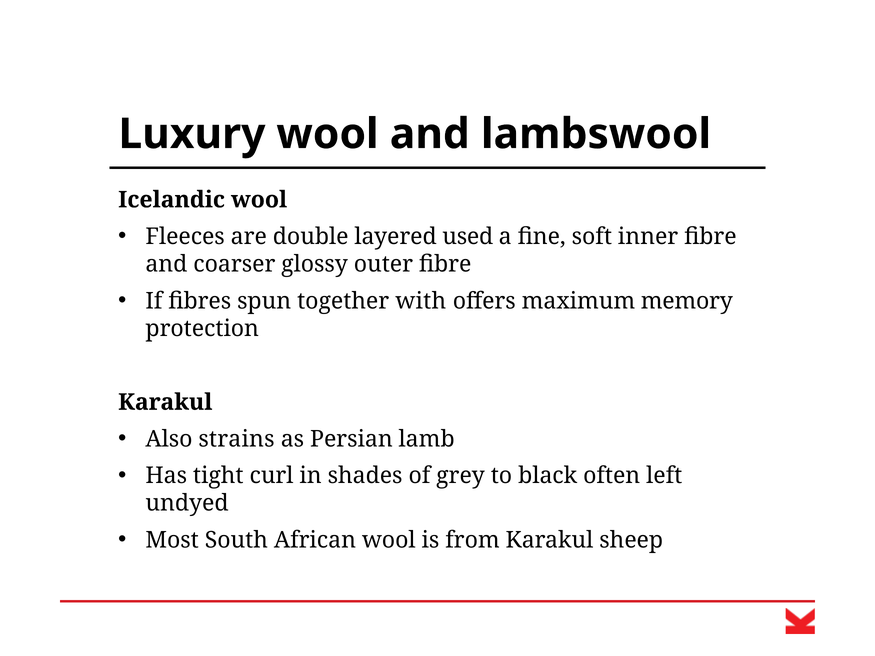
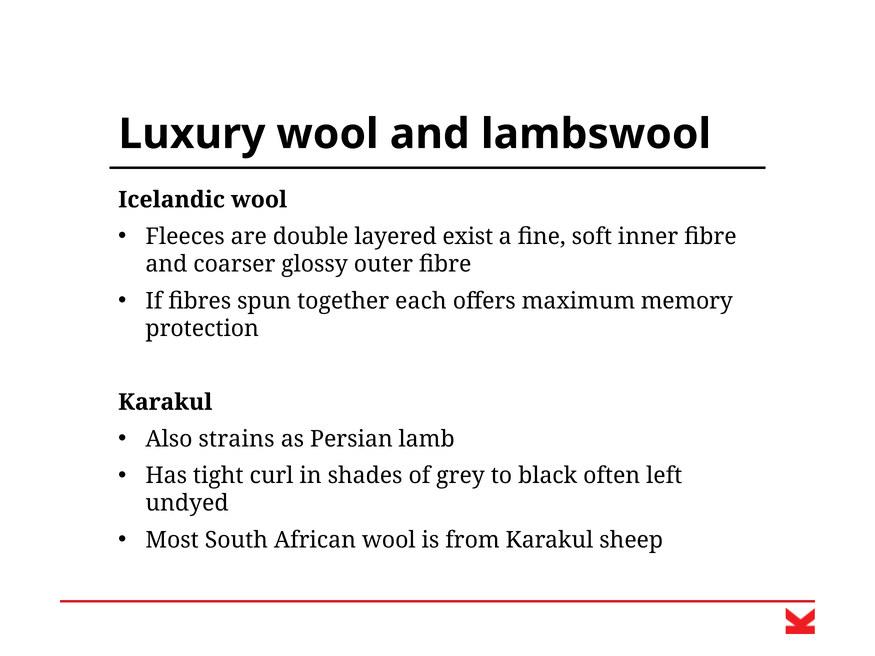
used: used -> exist
with: with -> each
